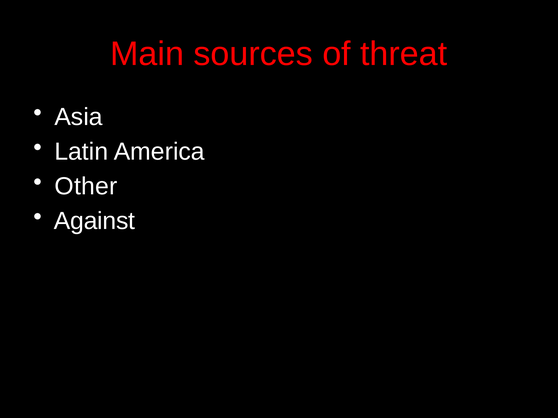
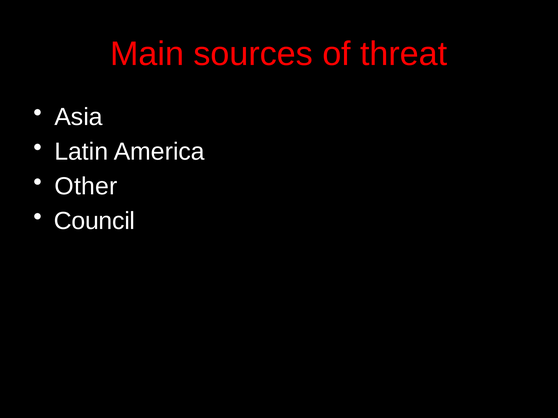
Against: Against -> Council
